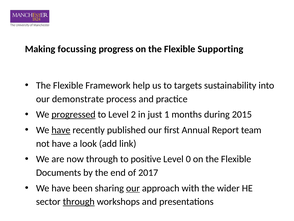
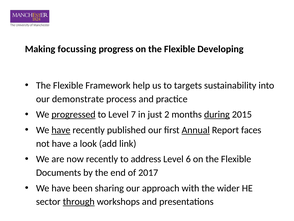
Supporting: Supporting -> Developing
2: 2 -> 7
1: 1 -> 2
during underline: none -> present
Annual underline: none -> present
team: team -> faces
now through: through -> recently
positive: positive -> address
0: 0 -> 6
our at (133, 188) underline: present -> none
